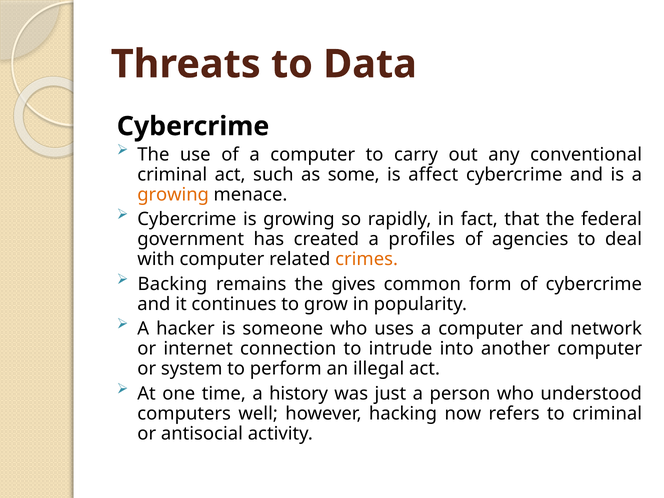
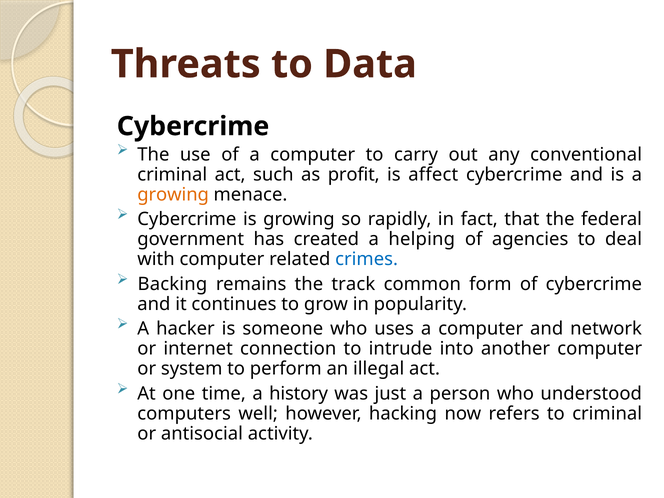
some: some -> profit
profiles: profiles -> helping
crimes colour: orange -> blue
gives: gives -> track
